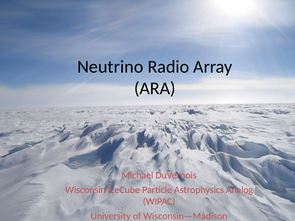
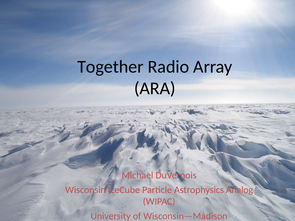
Neutrino: Neutrino -> Together
